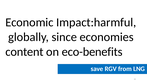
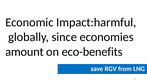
content: content -> amount
